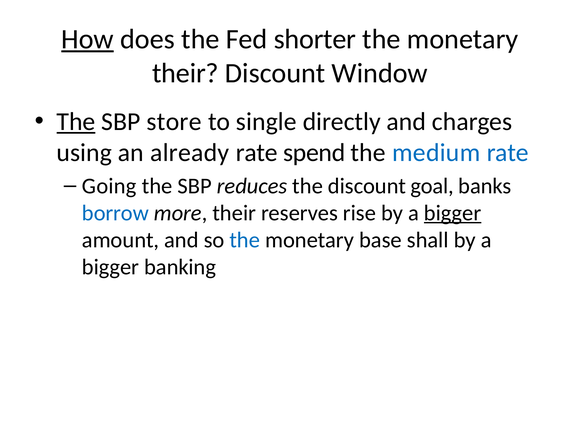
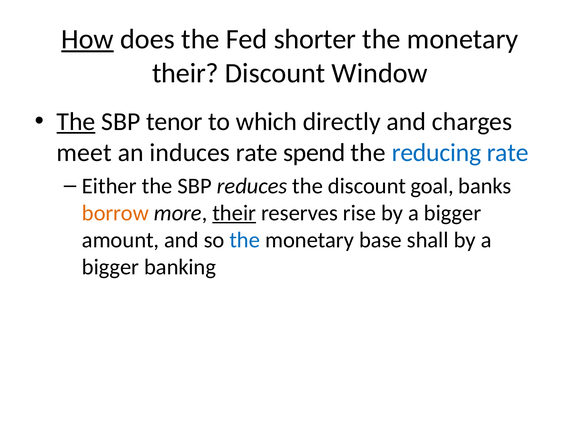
store: store -> tenor
single: single -> which
using: using -> meet
already: already -> induces
medium: medium -> reducing
Going: Going -> Either
borrow colour: blue -> orange
their at (234, 213) underline: none -> present
bigger at (453, 213) underline: present -> none
